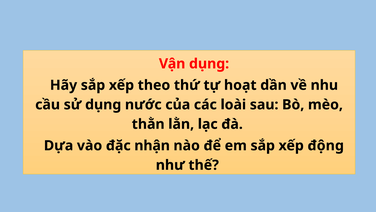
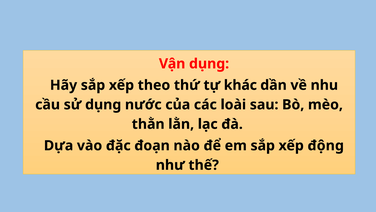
hoạt: hoạt -> khác
nhận: nhận -> đoạn
